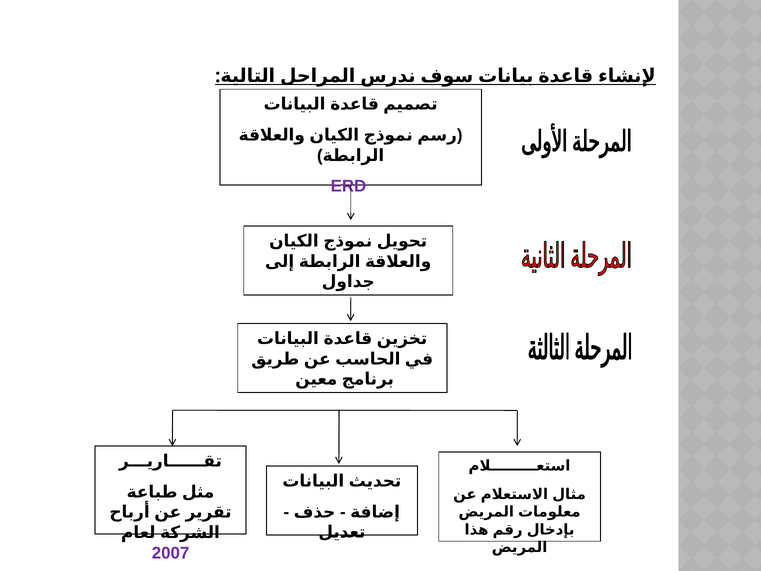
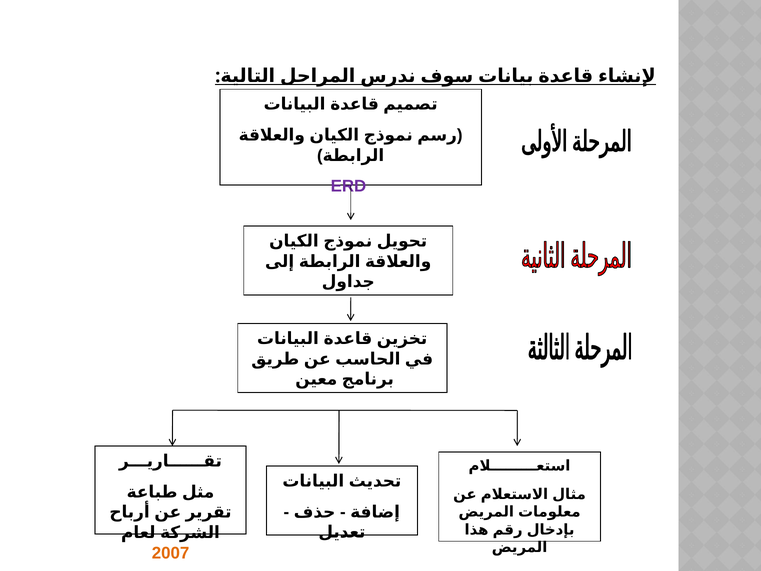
2007 colour: purple -> orange
